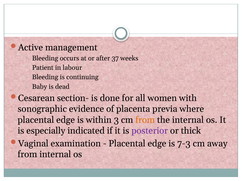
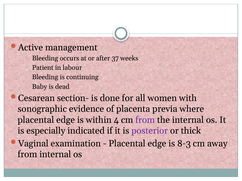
3: 3 -> 4
from at (145, 120) colour: orange -> purple
7-3: 7-3 -> 8-3
